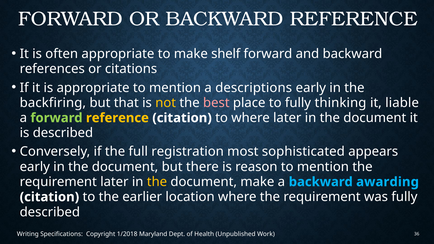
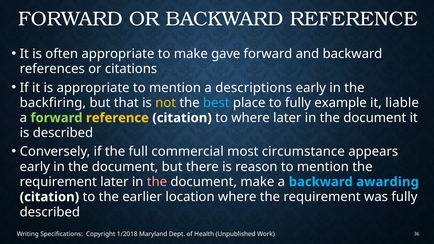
shelf: shelf -> gave
best colour: pink -> light blue
thinking: thinking -> example
registration: registration -> commercial
sophisticated: sophisticated -> circumstance
the at (157, 182) colour: yellow -> pink
